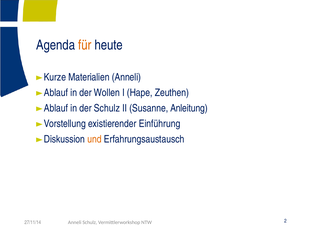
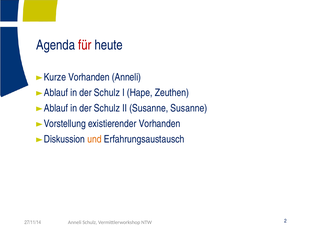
für colour: orange -> red
Materialien at (89, 77): Materialien -> Vorhanden
Wollen at (107, 93): Wollen -> Schulz
Susanne Anleitung: Anleitung -> Susanne
existierender Einführung: Einführung -> Vorhanden
